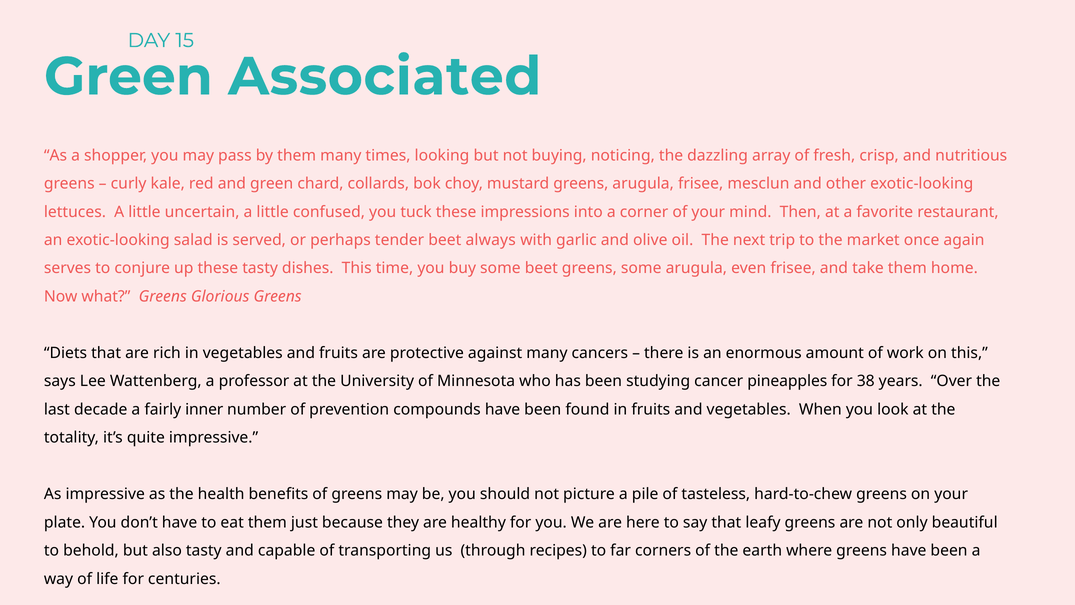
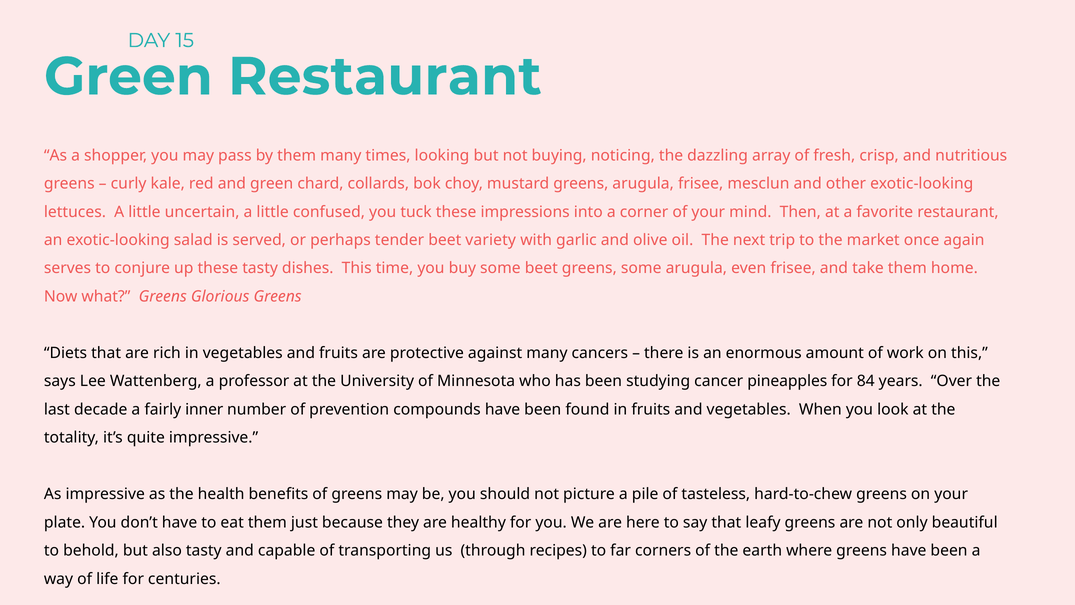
Green Associated: Associated -> Restaurant
always: always -> variety
38: 38 -> 84
